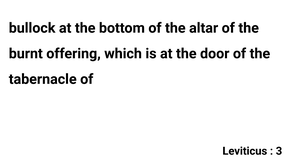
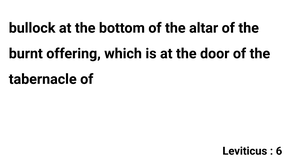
3: 3 -> 6
